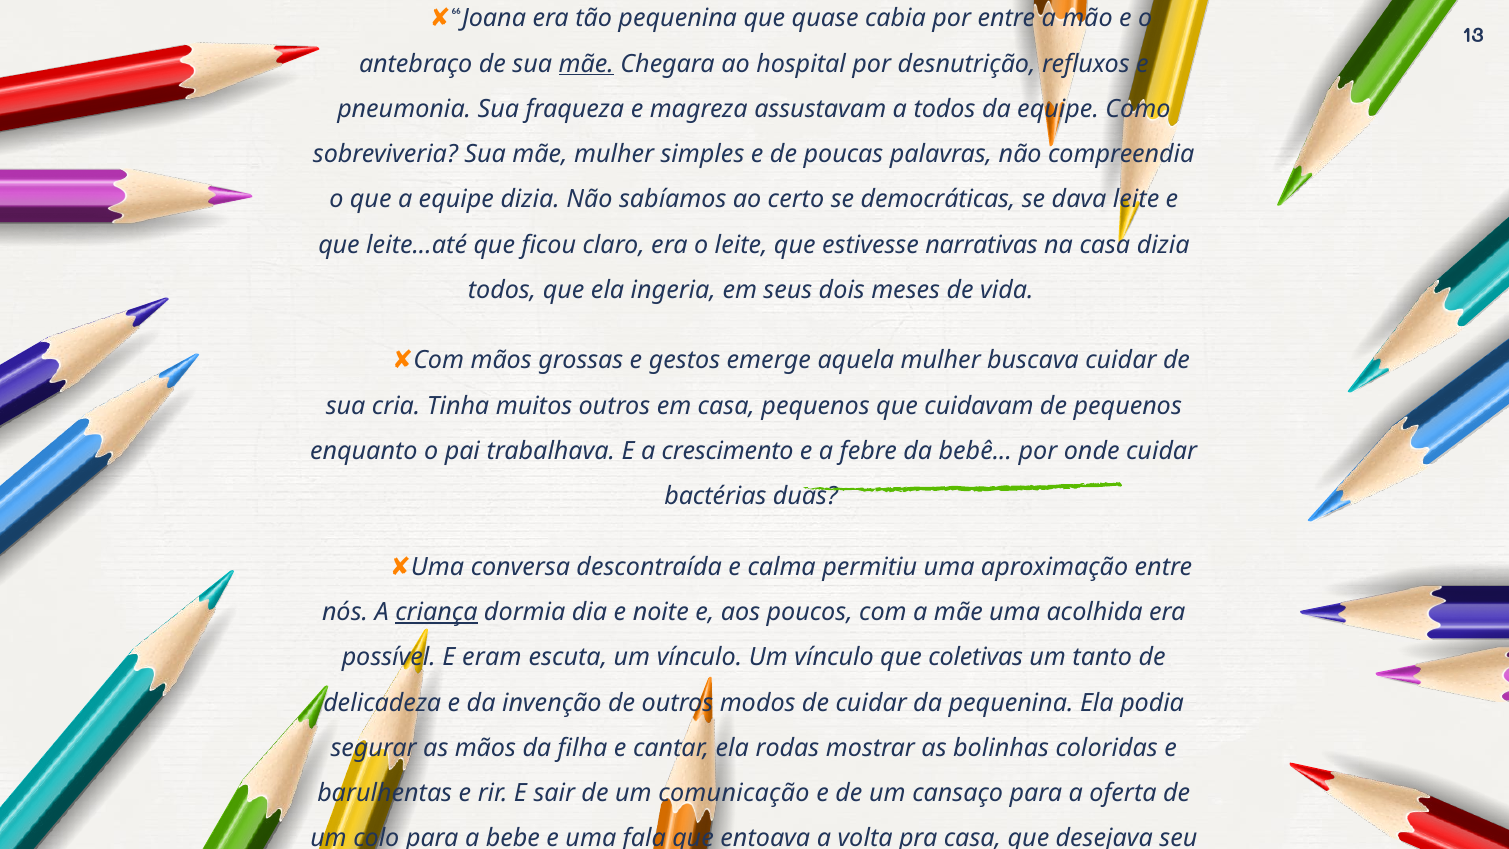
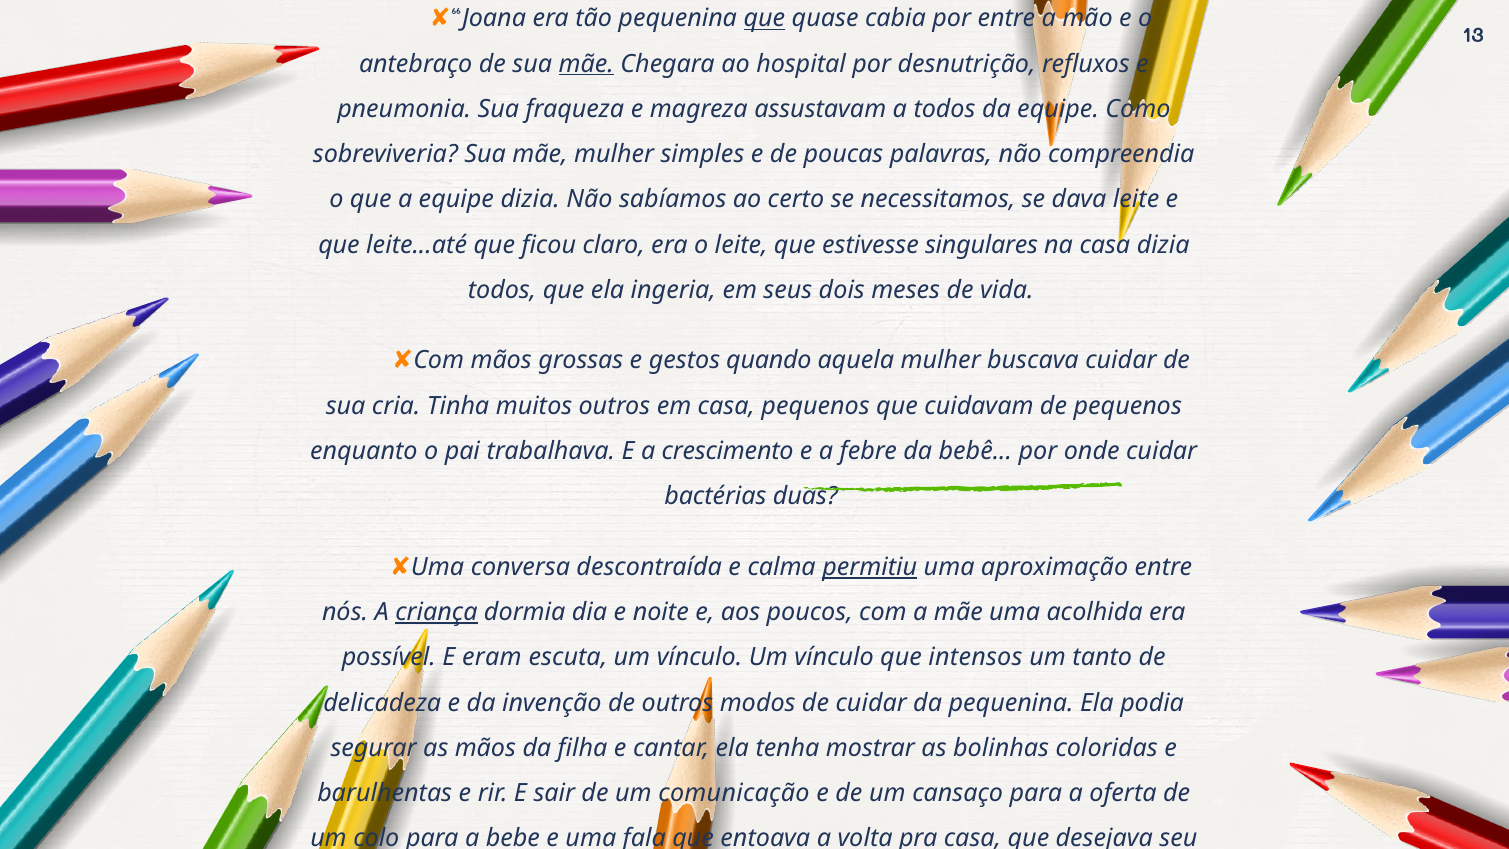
que at (764, 19) underline: none -> present
democráticas: democráticas -> necessitamos
narrativas: narrativas -> singulares
emerge: emerge -> quando
permitiu underline: none -> present
coletivas: coletivas -> intensos
rodas: rodas -> tenha
